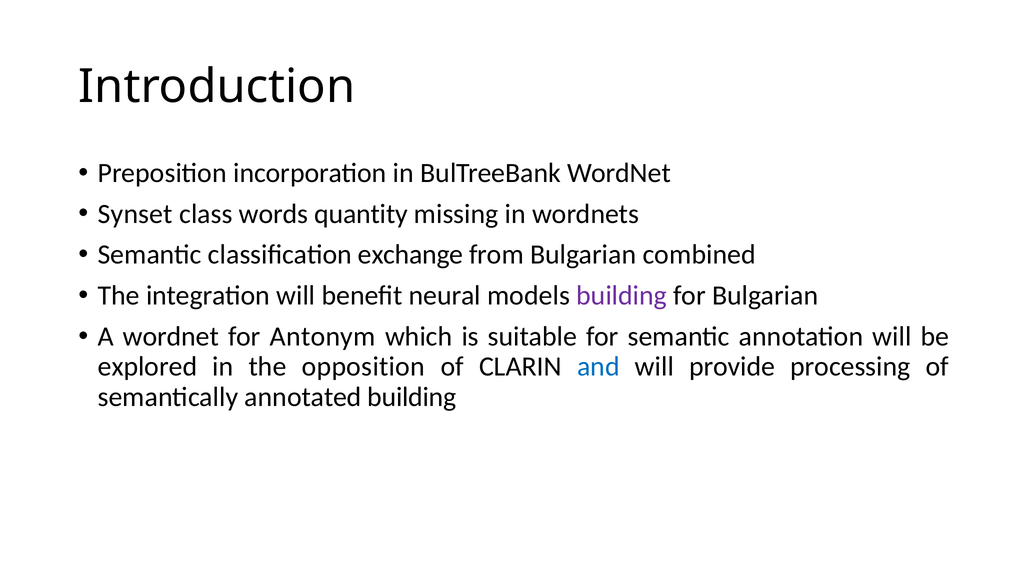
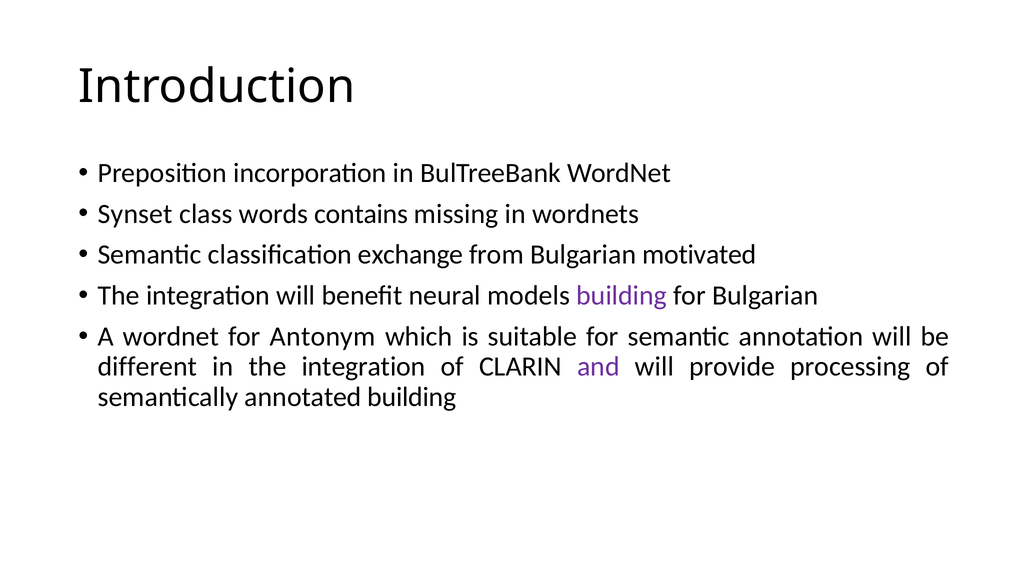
quantity: quantity -> contains
combined: combined -> motivated
explored: explored -> different
in the opposition: opposition -> integration
and colour: blue -> purple
